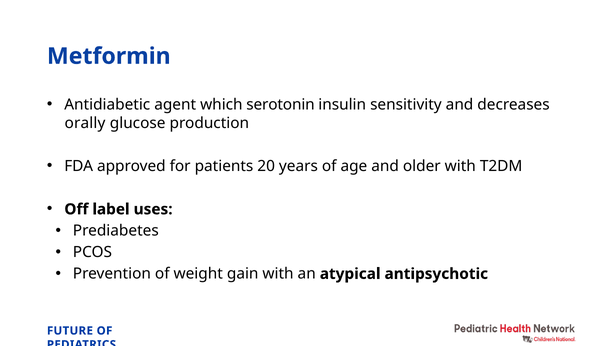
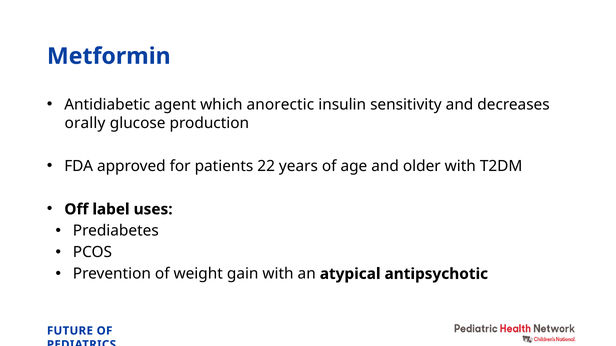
serotonin: serotonin -> anorectic
20: 20 -> 22
